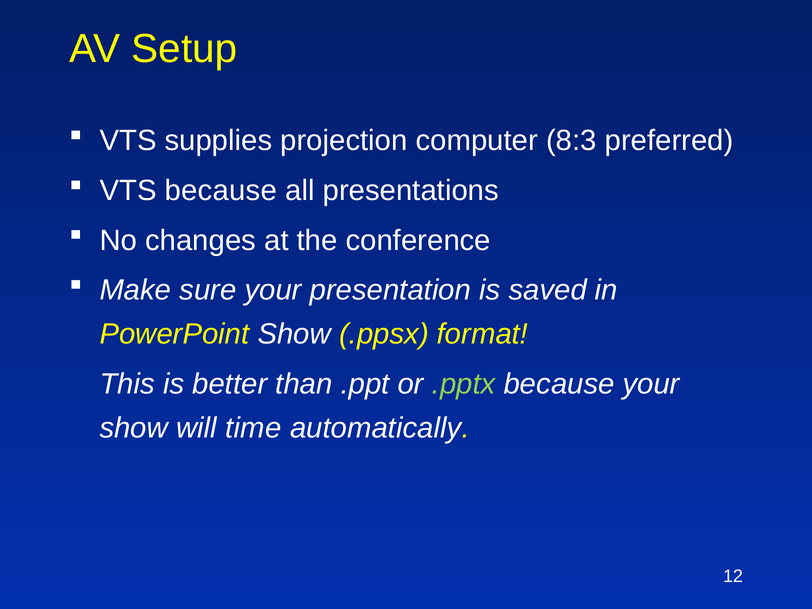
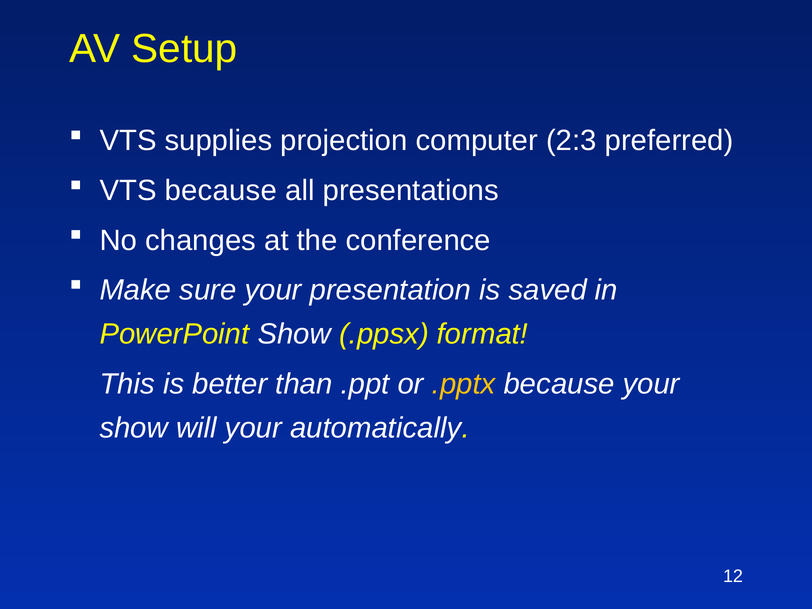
8:3: 8:3 -> 2:3
.pptx colour: light green -> yellow
will time: time -> your
